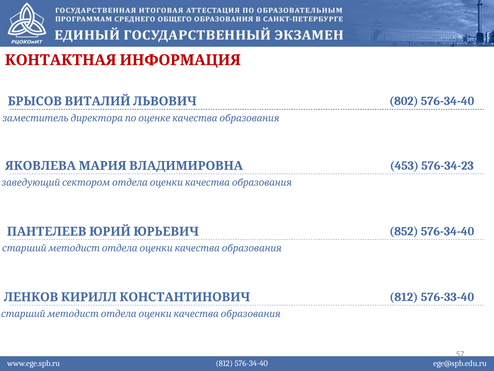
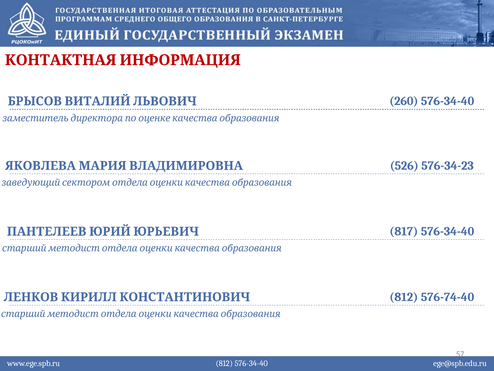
802: 802 -> 260
453: 453 -> 526
852: 852 -> 817
576-33-40: 576-33-40 -> 576-74-40
